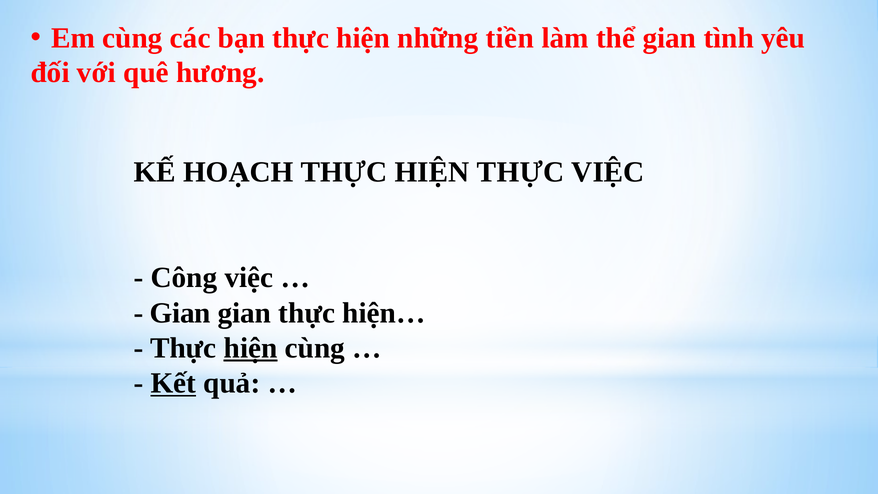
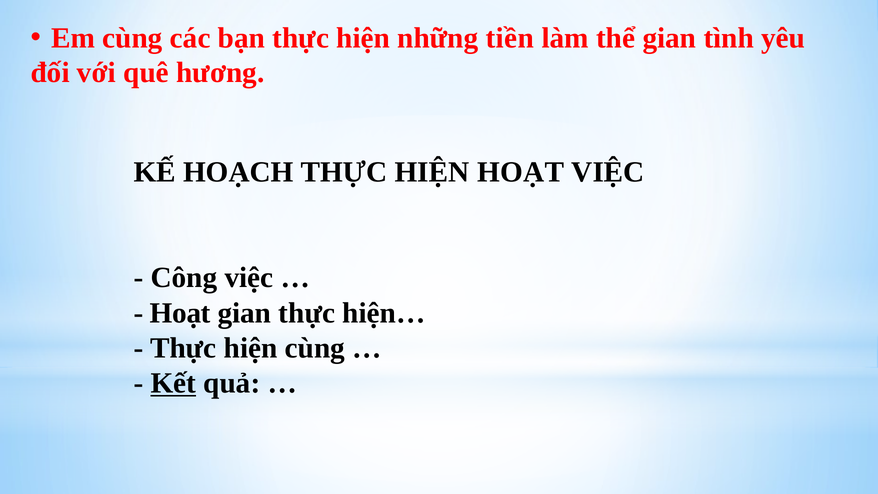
HIỆN THỰC: THỰC -> HOẠT
Gian at (180, 313): Gian -> Hoạt
hiện at (251, 348) underline: present -> none
